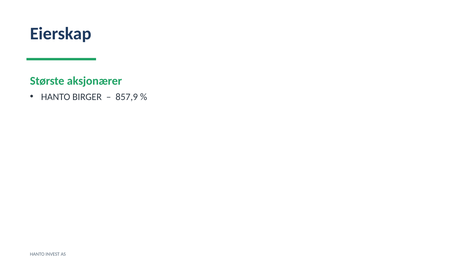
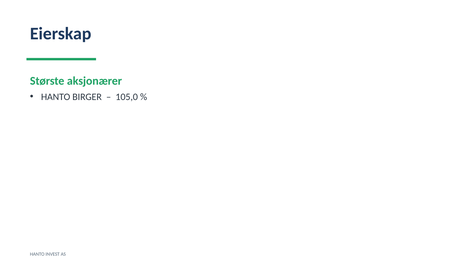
857,9: 857,9 -> 105,0
